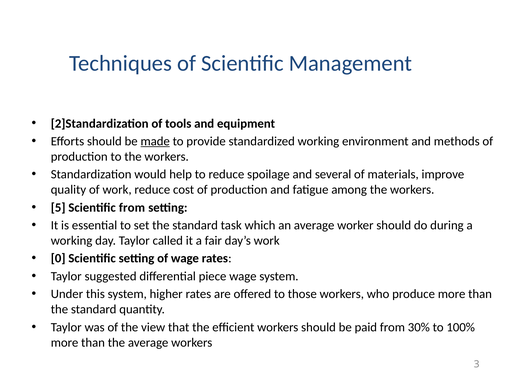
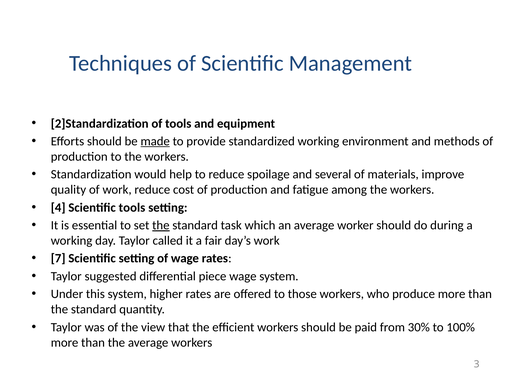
5: 5 -> 4
Scientific from: from -> tools
the at (161, 226) underline: none -> present
0: 0 -> 7
